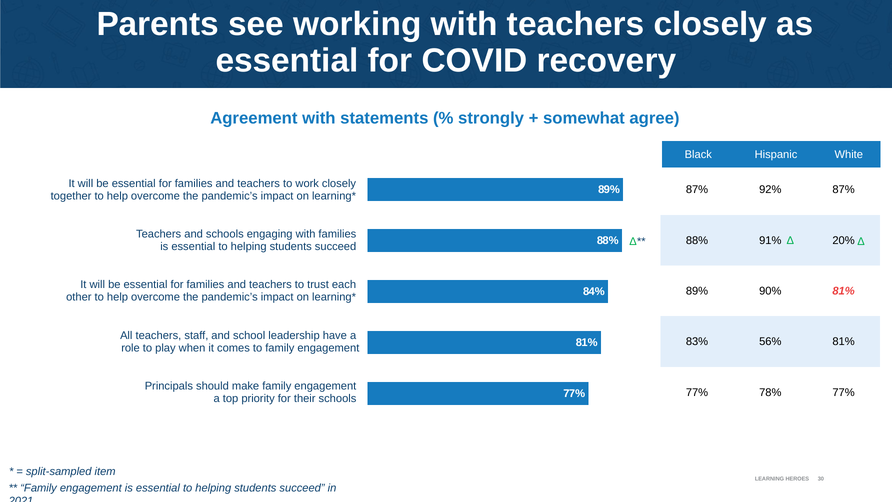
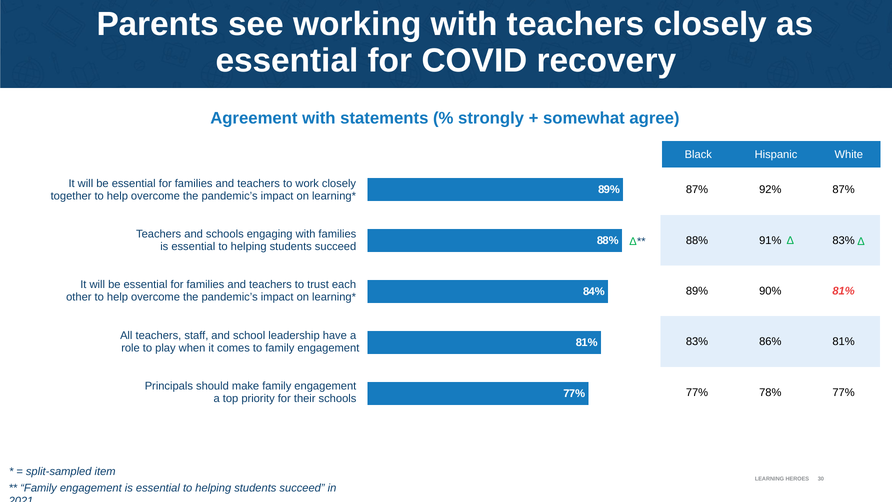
91% 20%: 20% -> 83%
56%: 56% -> 86%
